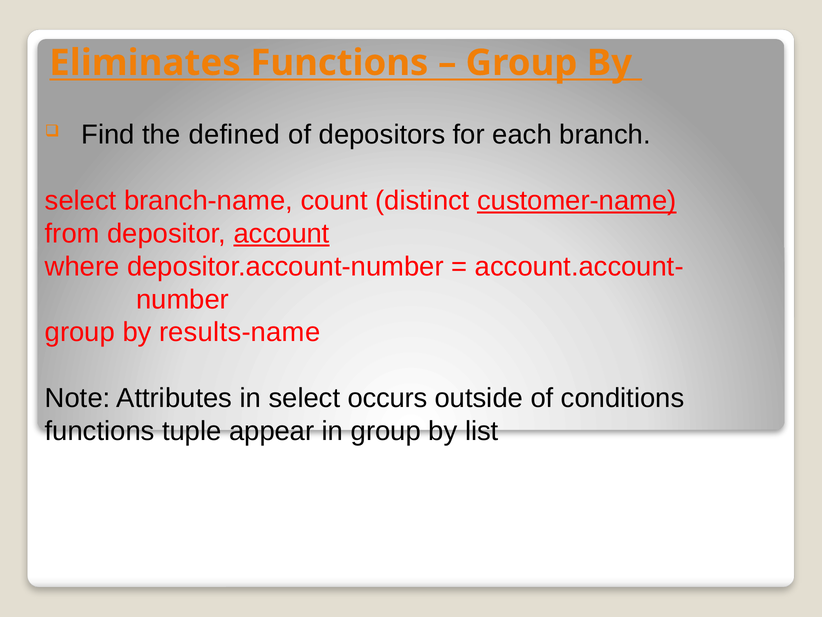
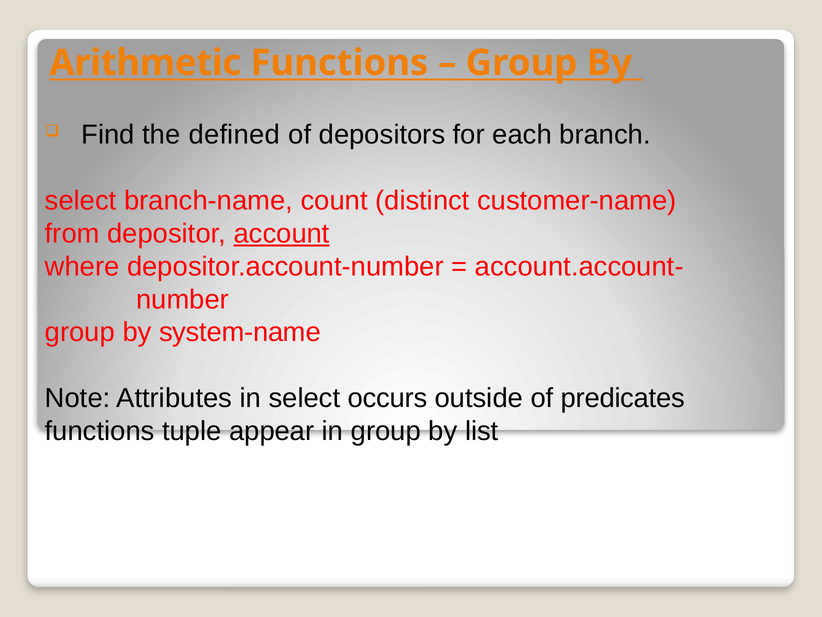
Eliminates: Eliminates -> Arithmetic
customer-name underline: present -> none
results-name: results-name -> system-name
conditions: conditions -> predicates
